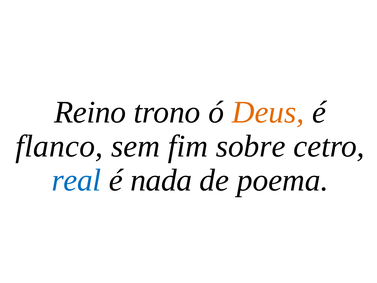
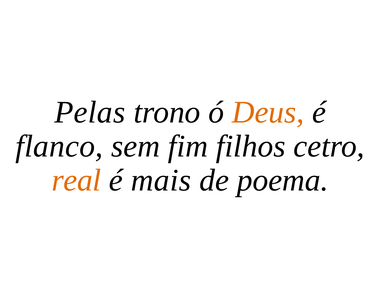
Reino: Reino -> Pelas
sobre: sobre -> filhos
real colour: blue -> orange
nada: nada -> mais
